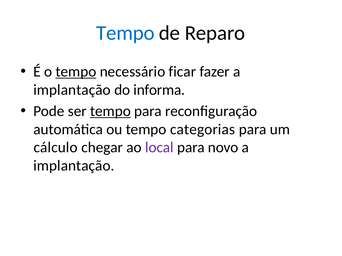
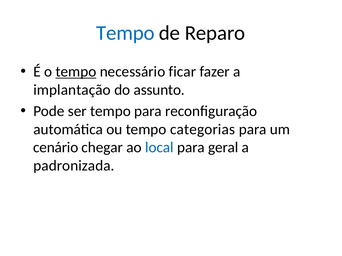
informa: informa -> assunto
tempo at (110, 111) underline: present -> none
cálculo: cálculo -> cenário
local colour: purple -> blue
novo: novo -> geral
implantação at (74, 166): implantação -> padronizada
